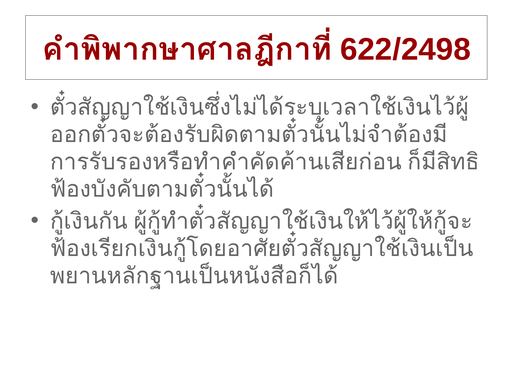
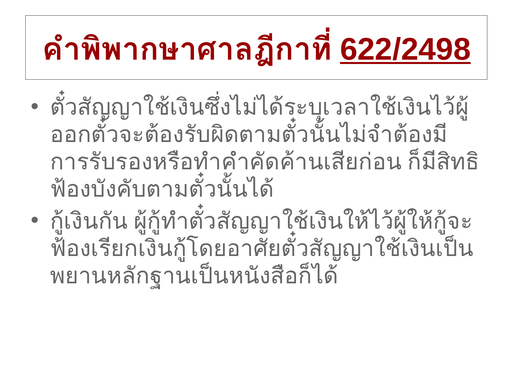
622/2498 underline: none -> present
